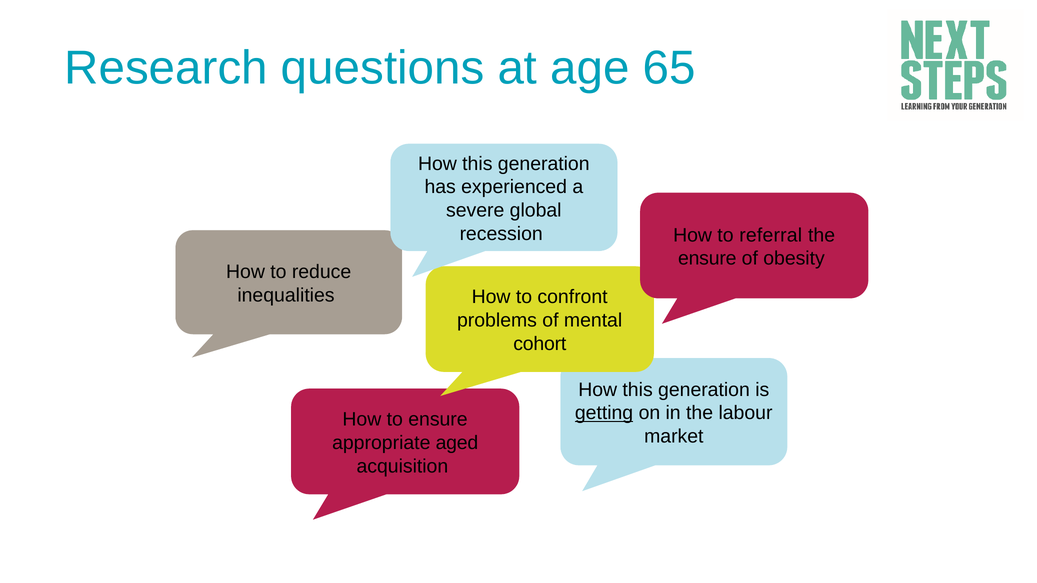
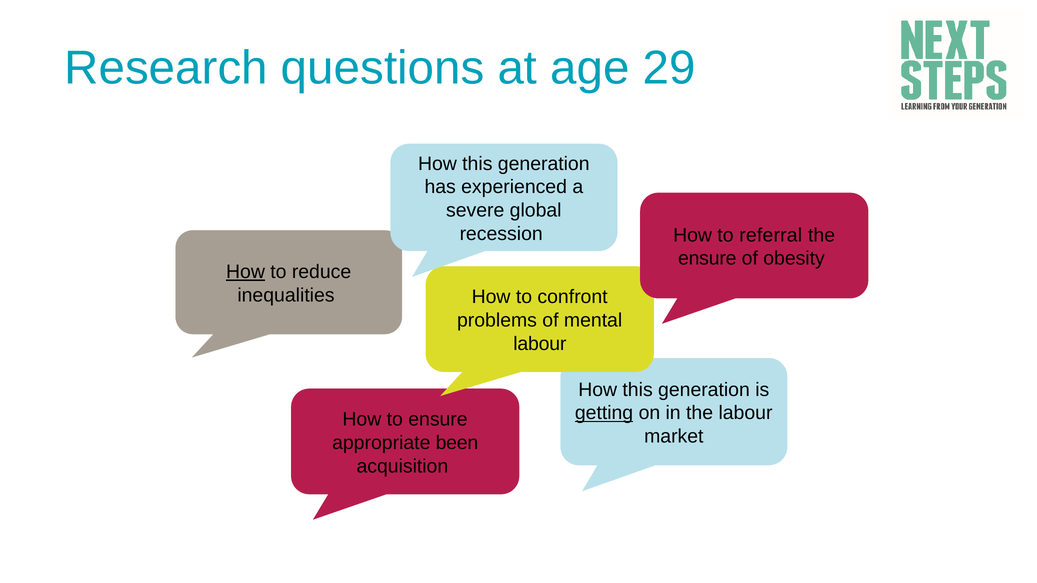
65: 65 -> 29
How at (246, 272) underline: none -> present
cohort at (540, 344): cohort -> labour
aged: aged -> been
